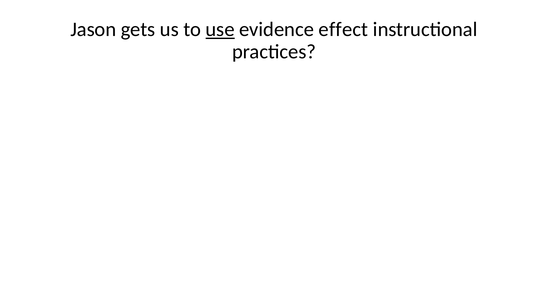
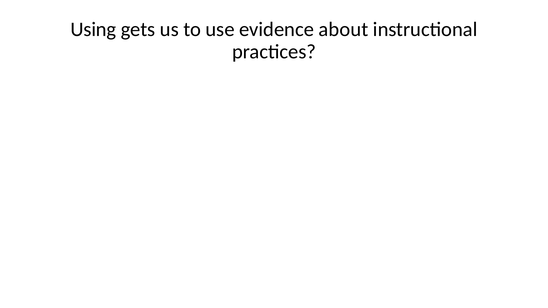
Jason: Jason -> Using
use underline: present -> none
effect: effect -> about
